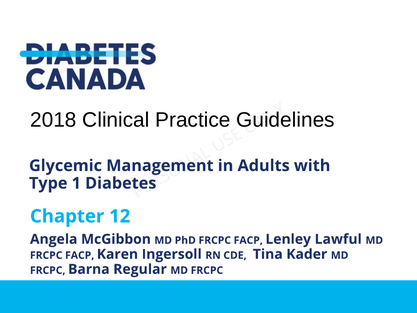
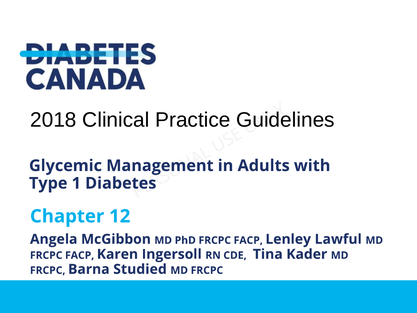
Regular: Regular -> Studied
